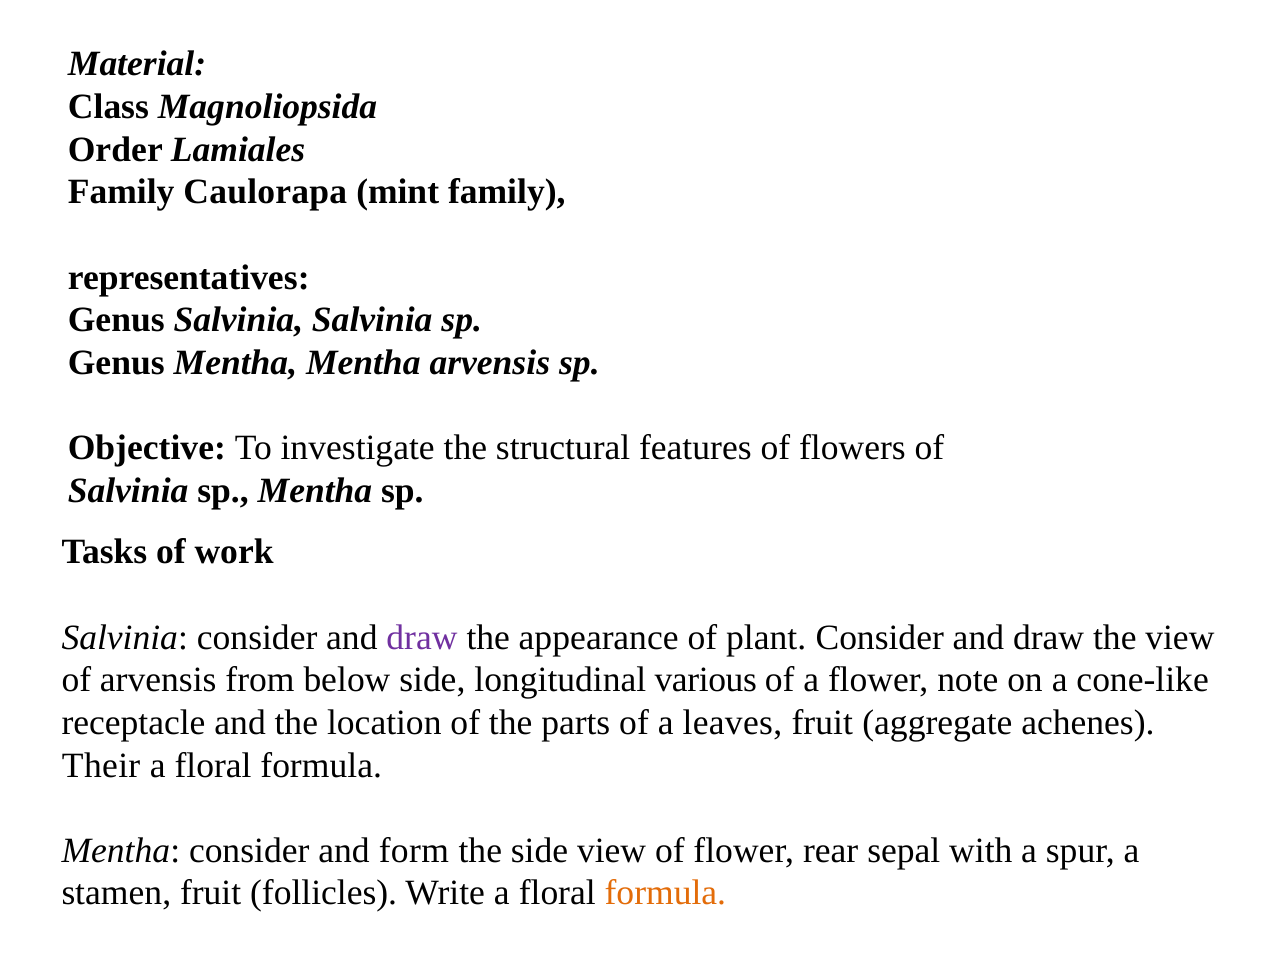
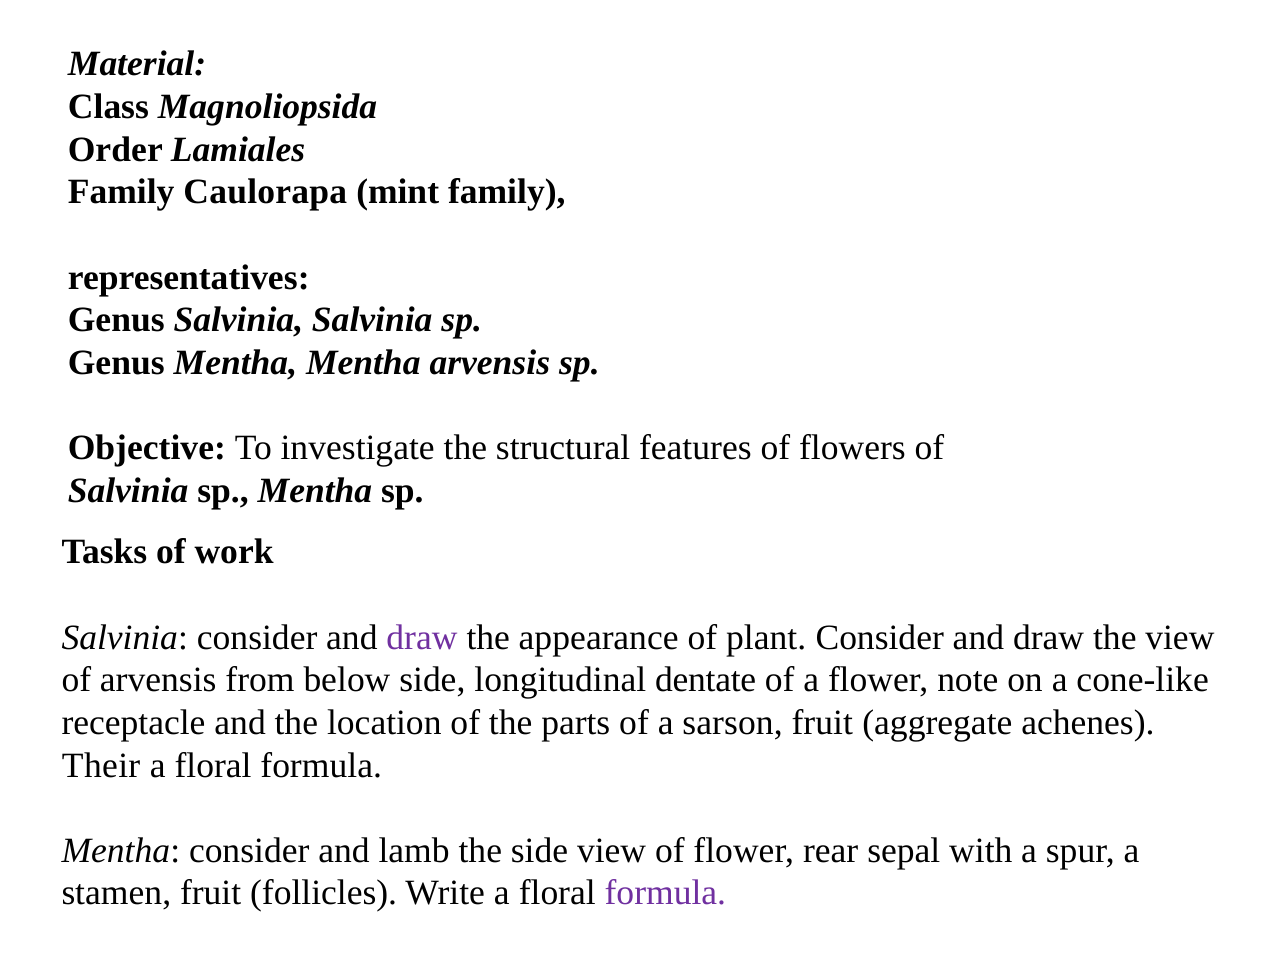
various: various -> dentate
leaves: leaves -> sarson
form: form -> lamb
formula at (665, 893) colour: orange -> purple
